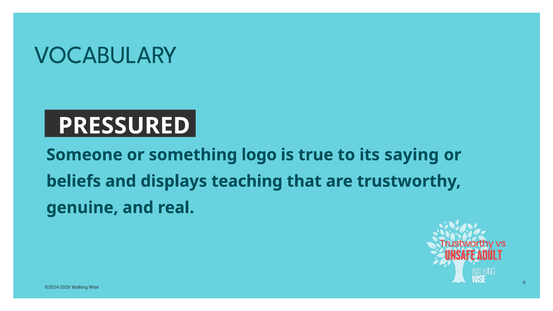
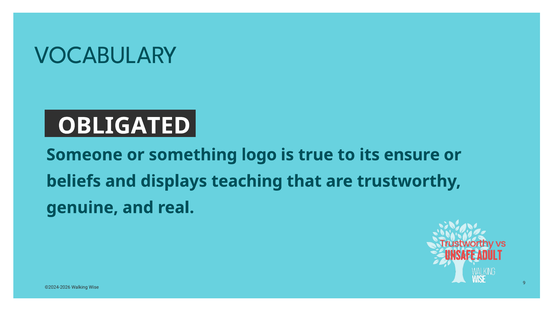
PRESSURED: PRESSURED -> OBLIGATED
saying: saying -> ensure
